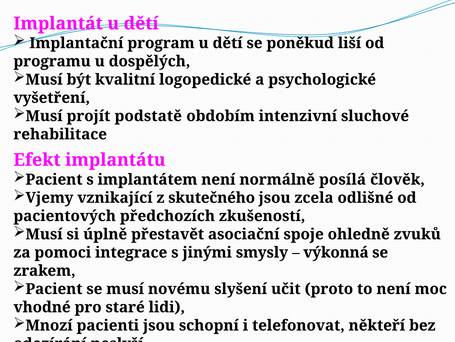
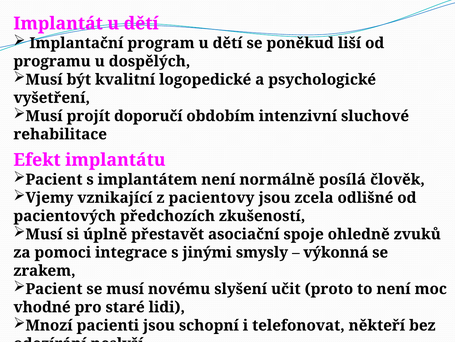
podstatě: podstatě -> doporučí
skutečného: skutečného -> pacientovy
